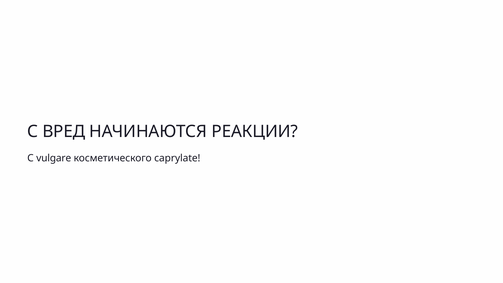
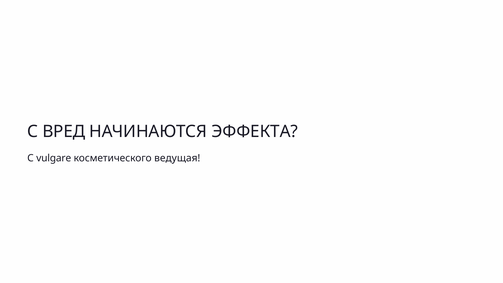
РЕАКЦИИ: РЕАКЦИИ -> ЭФФЕКТА
caprylate: caprylate -> ведущая
